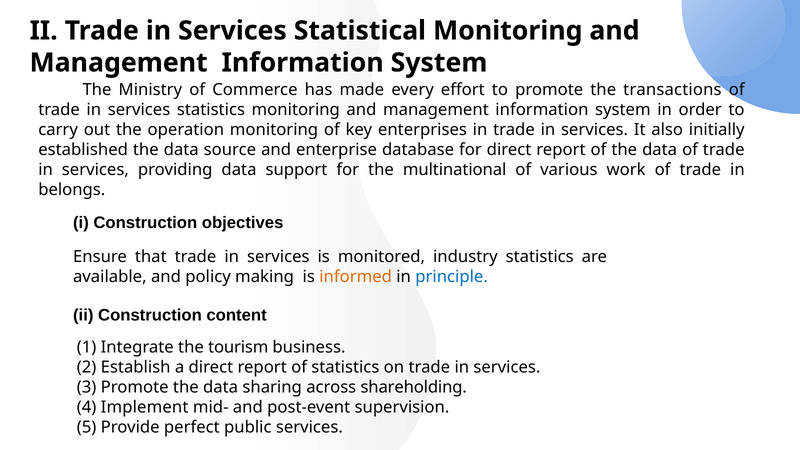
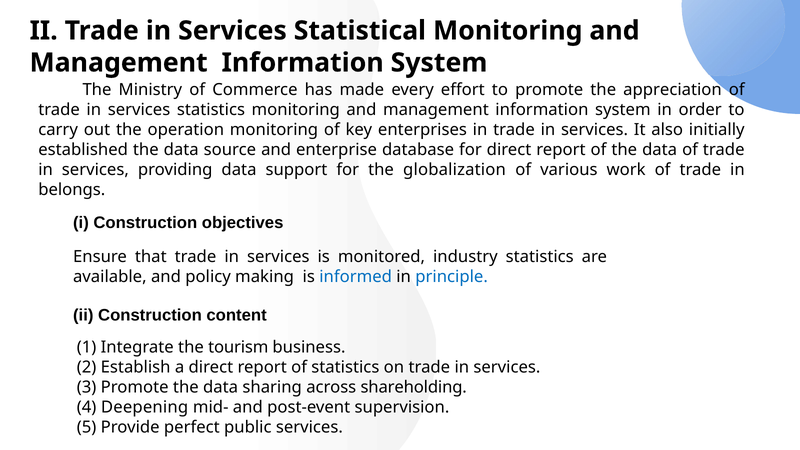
transactions: transactions -> appreciation
multinational: multinational -> globalization
informed colour: orange -> blue
Implement: Implement -> Deepening
